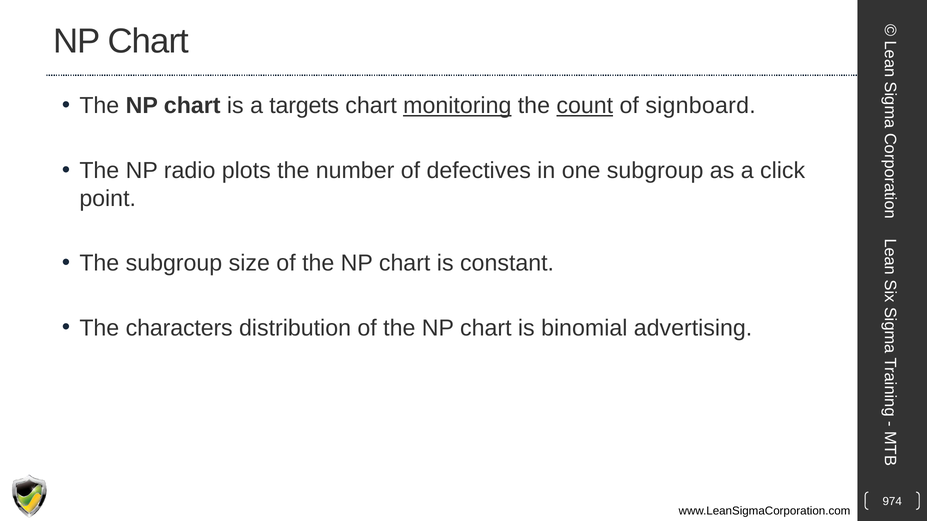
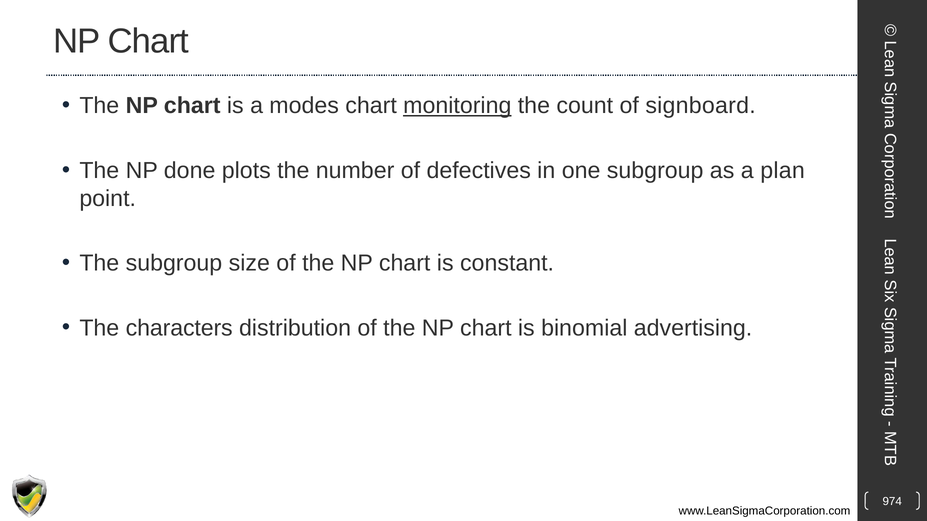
targets: targets -> modes
count underline: present -> none
radio: radio -> done
click: click -> plan
